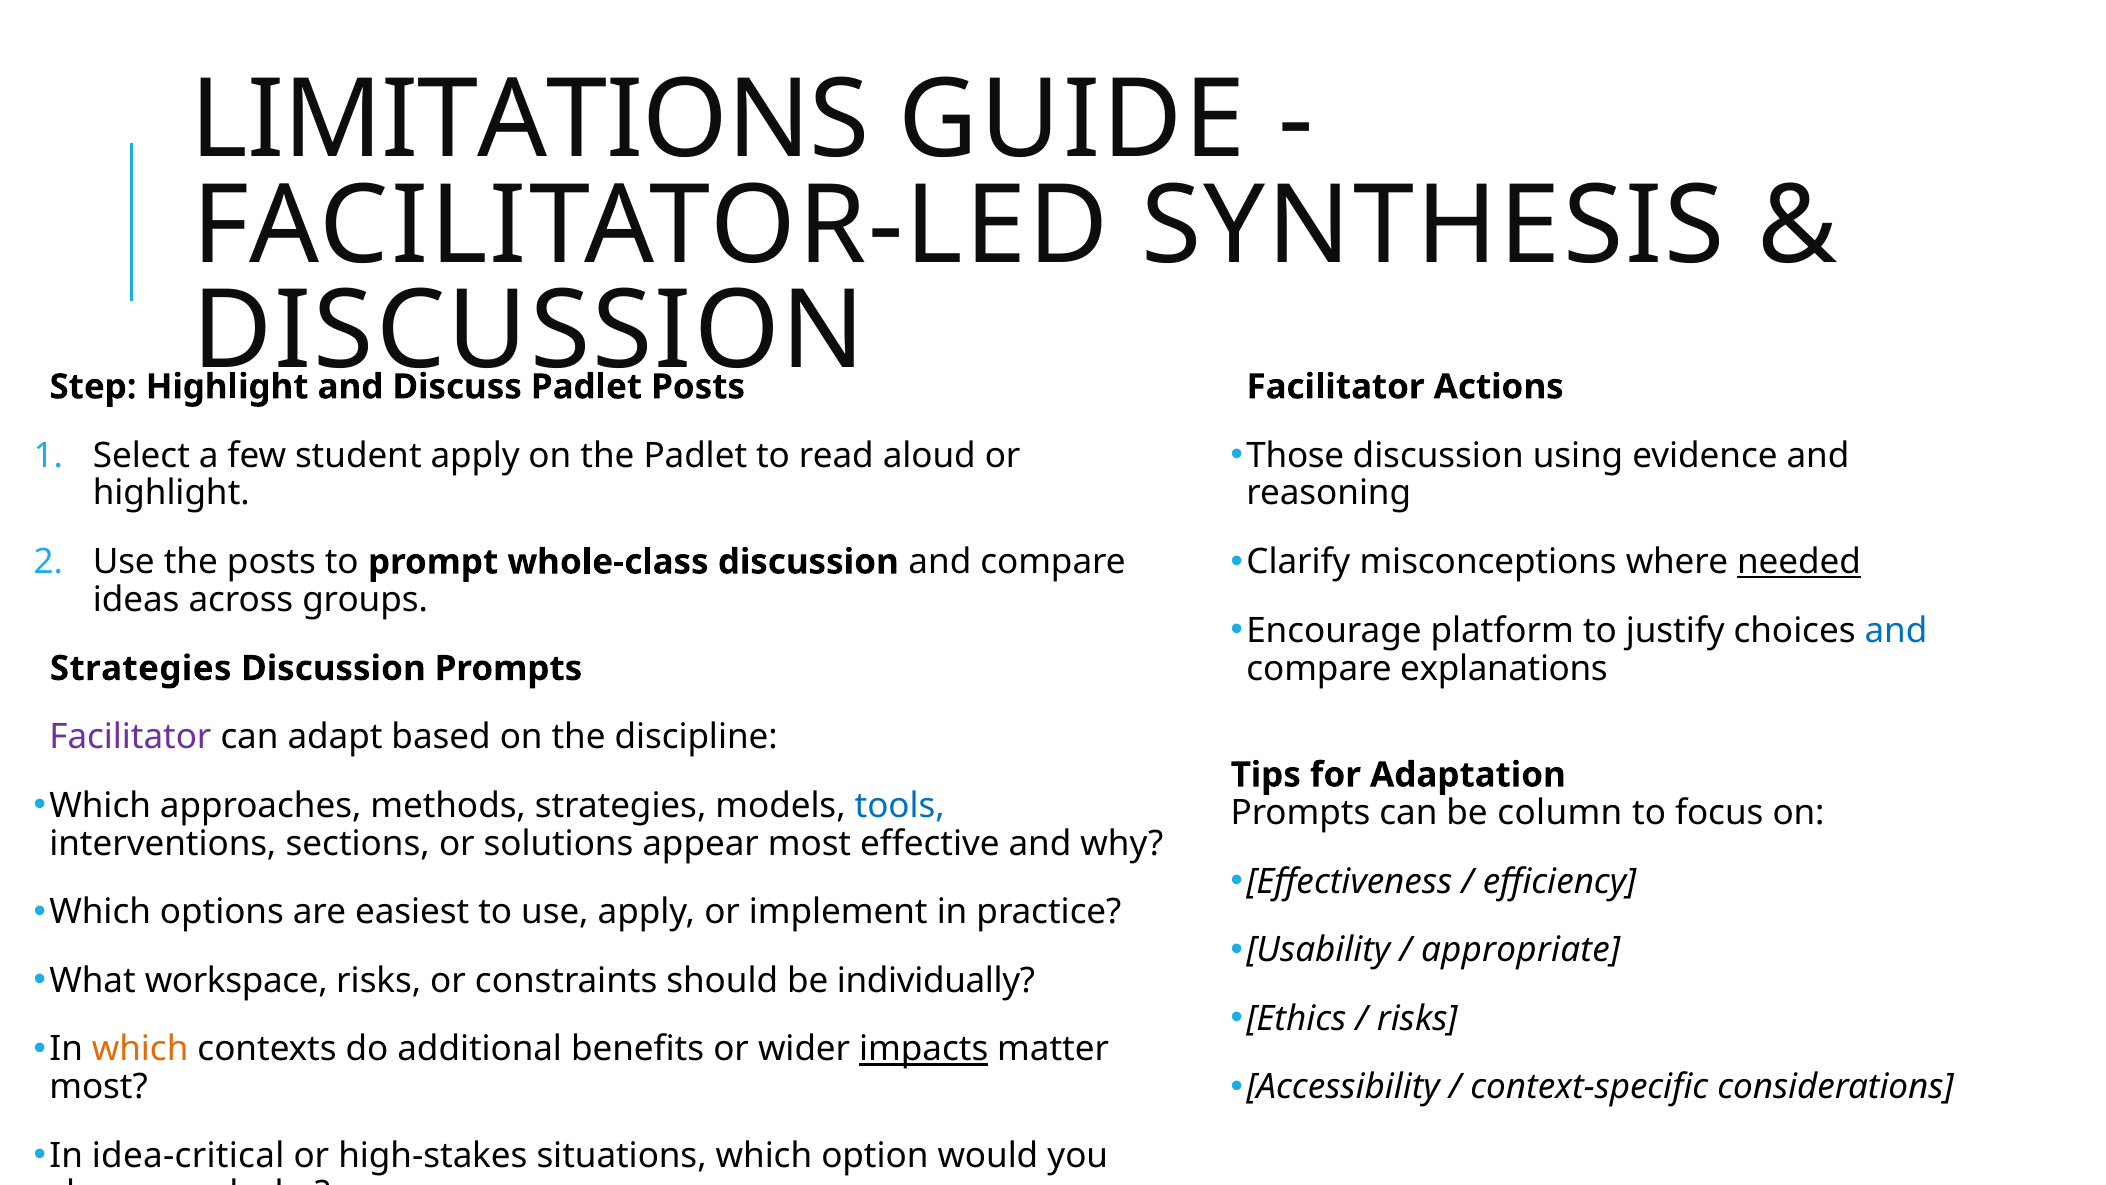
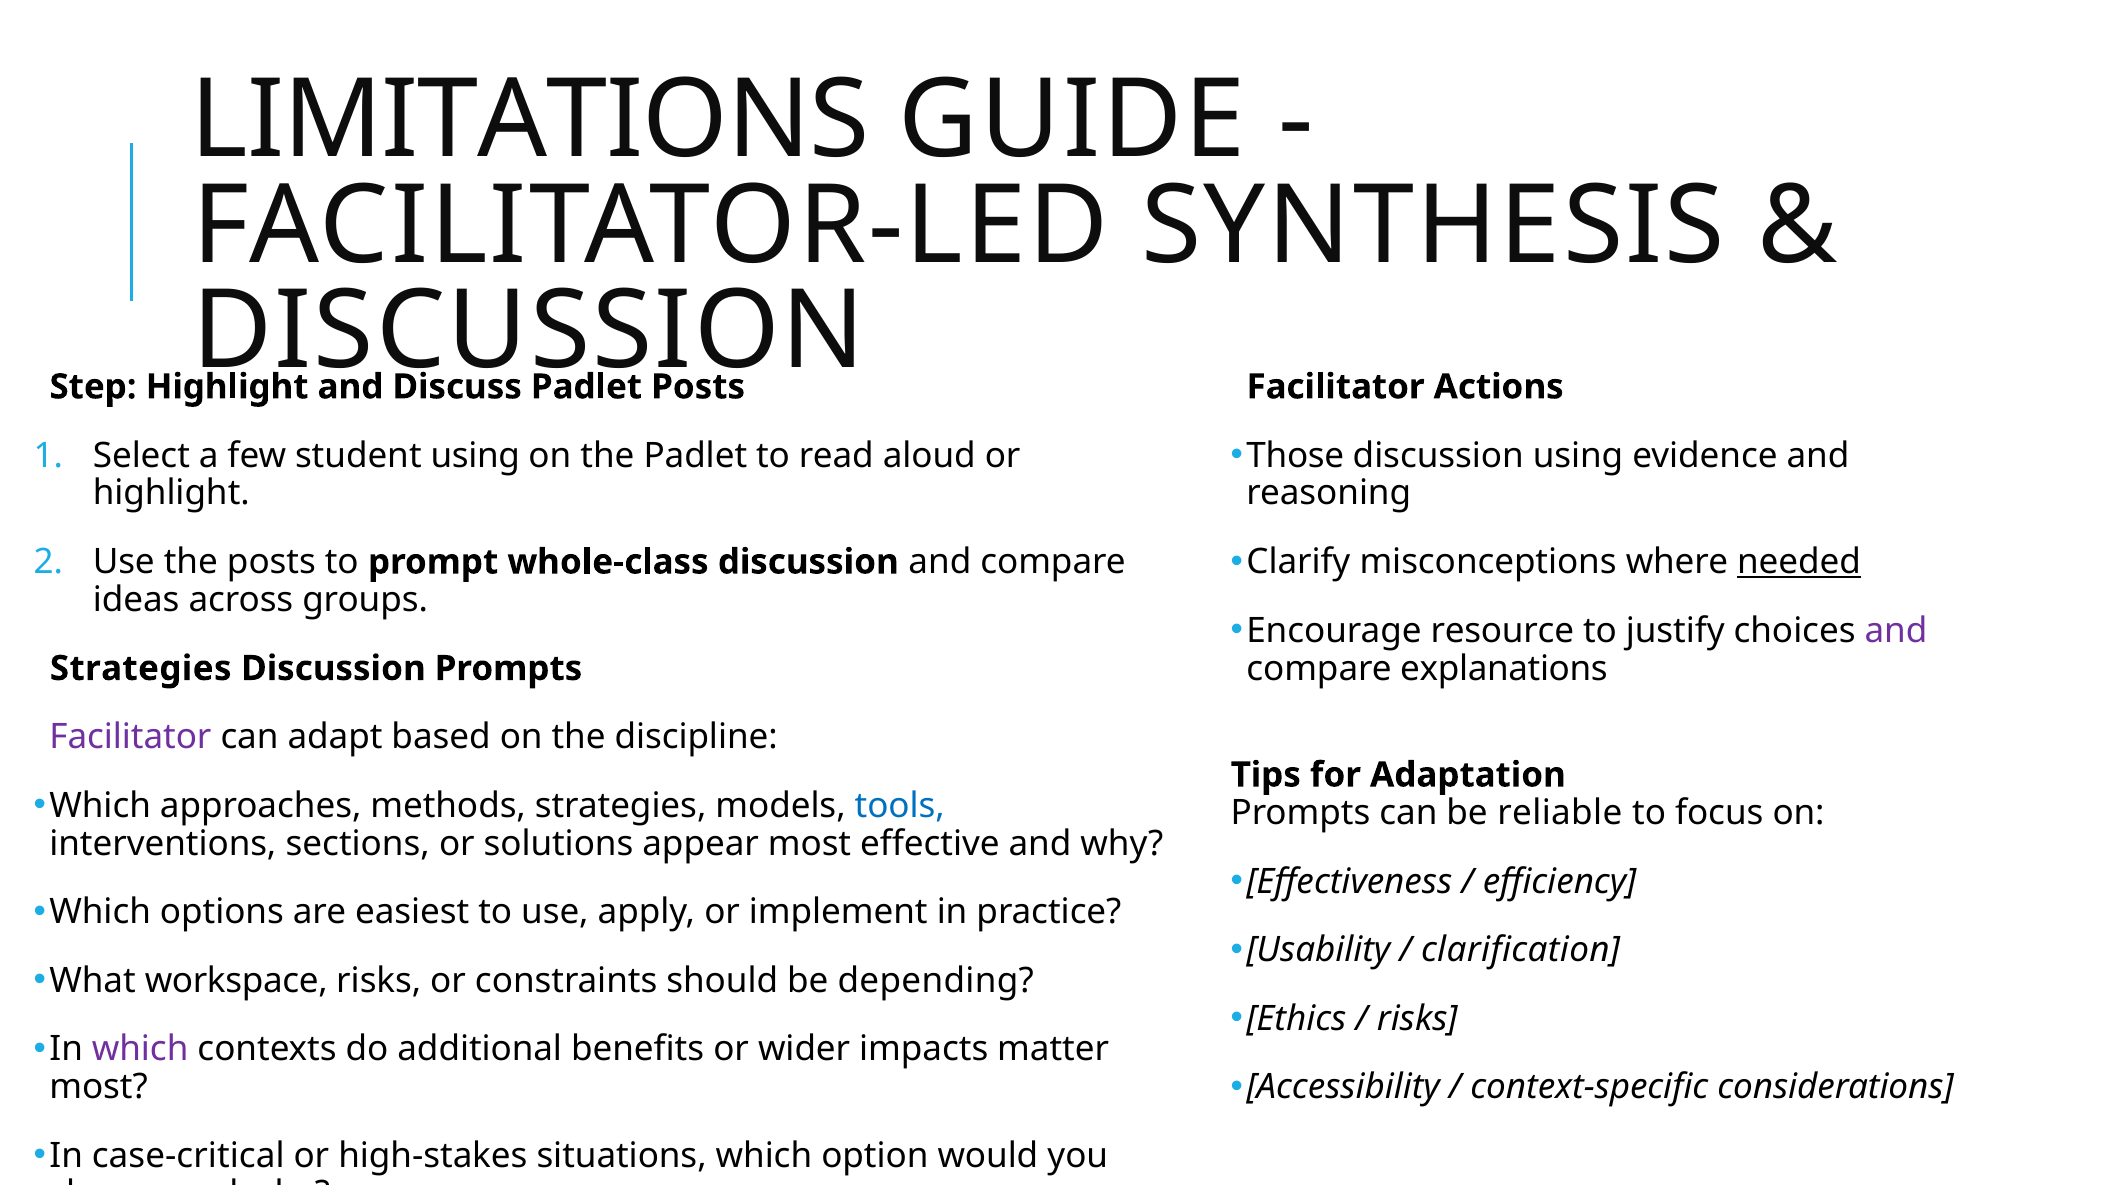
student apply: apply -> using
platform: platform -> resource
and at (1896, 630) colour: blue -> purple
column: column -> reliable
appropriate: appropriate -> clarification
individually: individually -> depending
which at (140, 1049) colour: orange -> purple
impacts underline: present -> none
idea-critical: idea-critical -> case-critical
